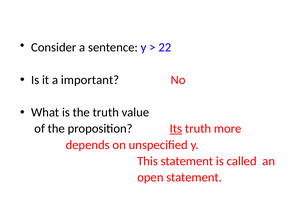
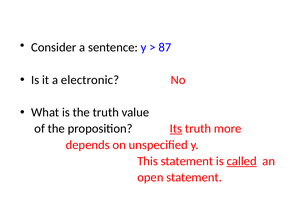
22: 22 -> 87
important: important -> electronic
called underline: none -> present
